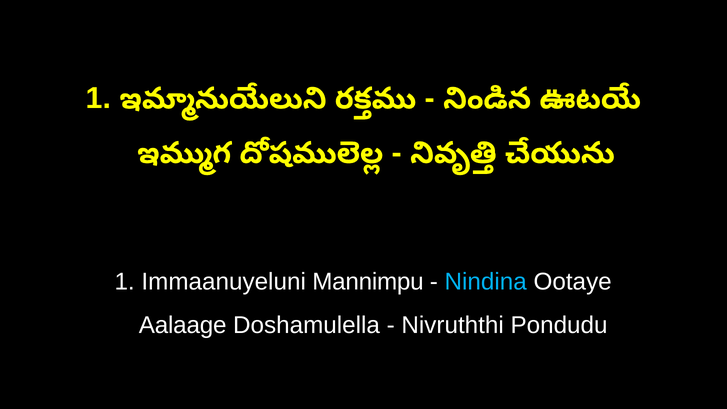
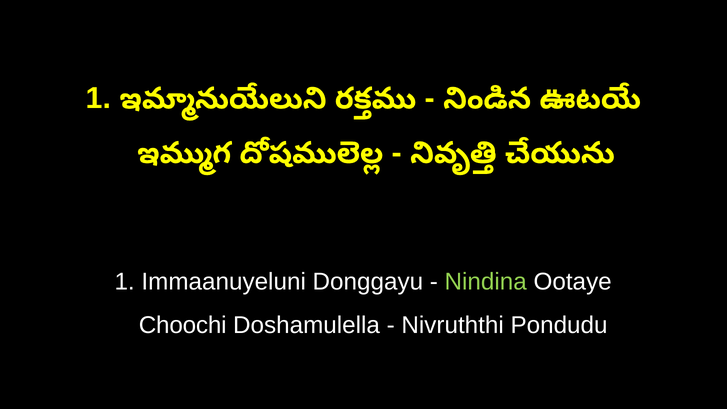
Mannimpu: Mannimpu -> Donggayu
Nindina colour: light blue -> light green
Aalaage: Aalaage -> Choochi
